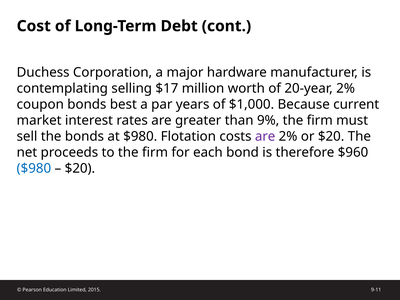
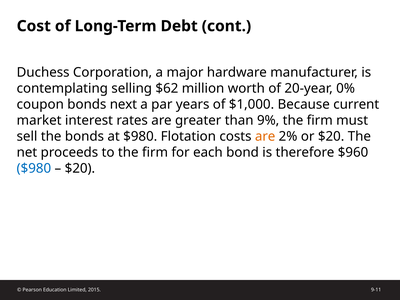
$17: $17 -> $62
20-year 2%: 2% -> 0%
best: best -> next
are at (265, 136) colour: purple -> orange
